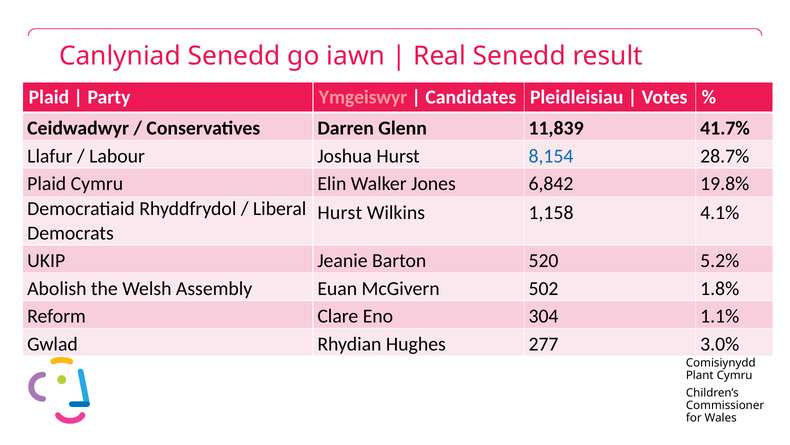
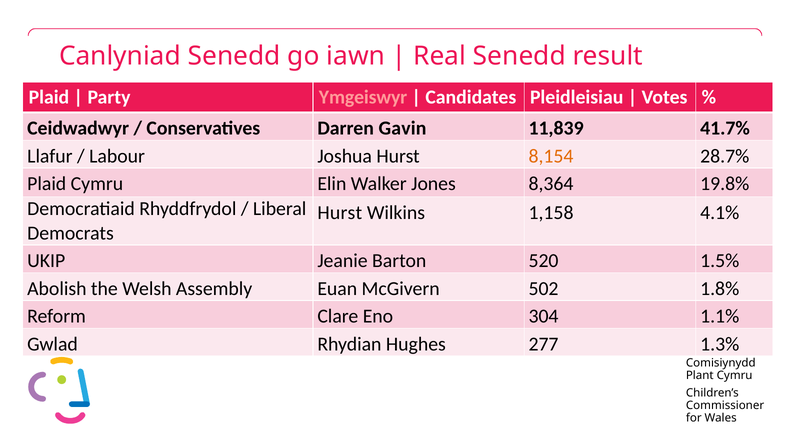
Glenn: Glenn -> Gavin
8,154 colour: blue -> orange
6,842: 6,842 -> 8,364
5.2%: 5.2% -> 1.5%
3.0%: 3.0% -> 1.3%
